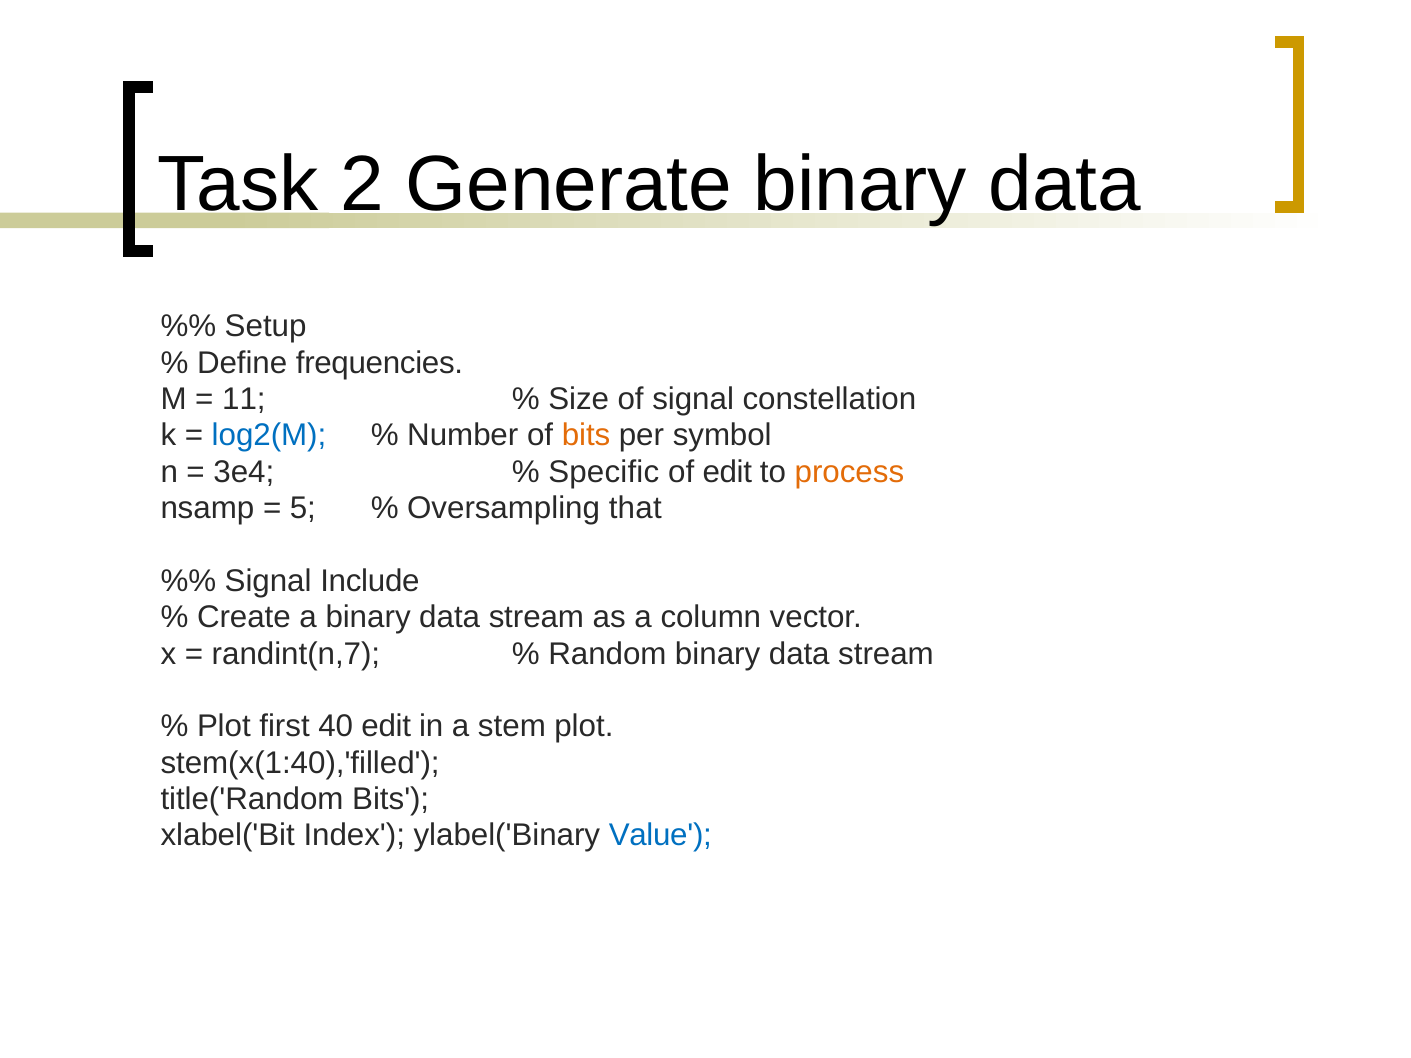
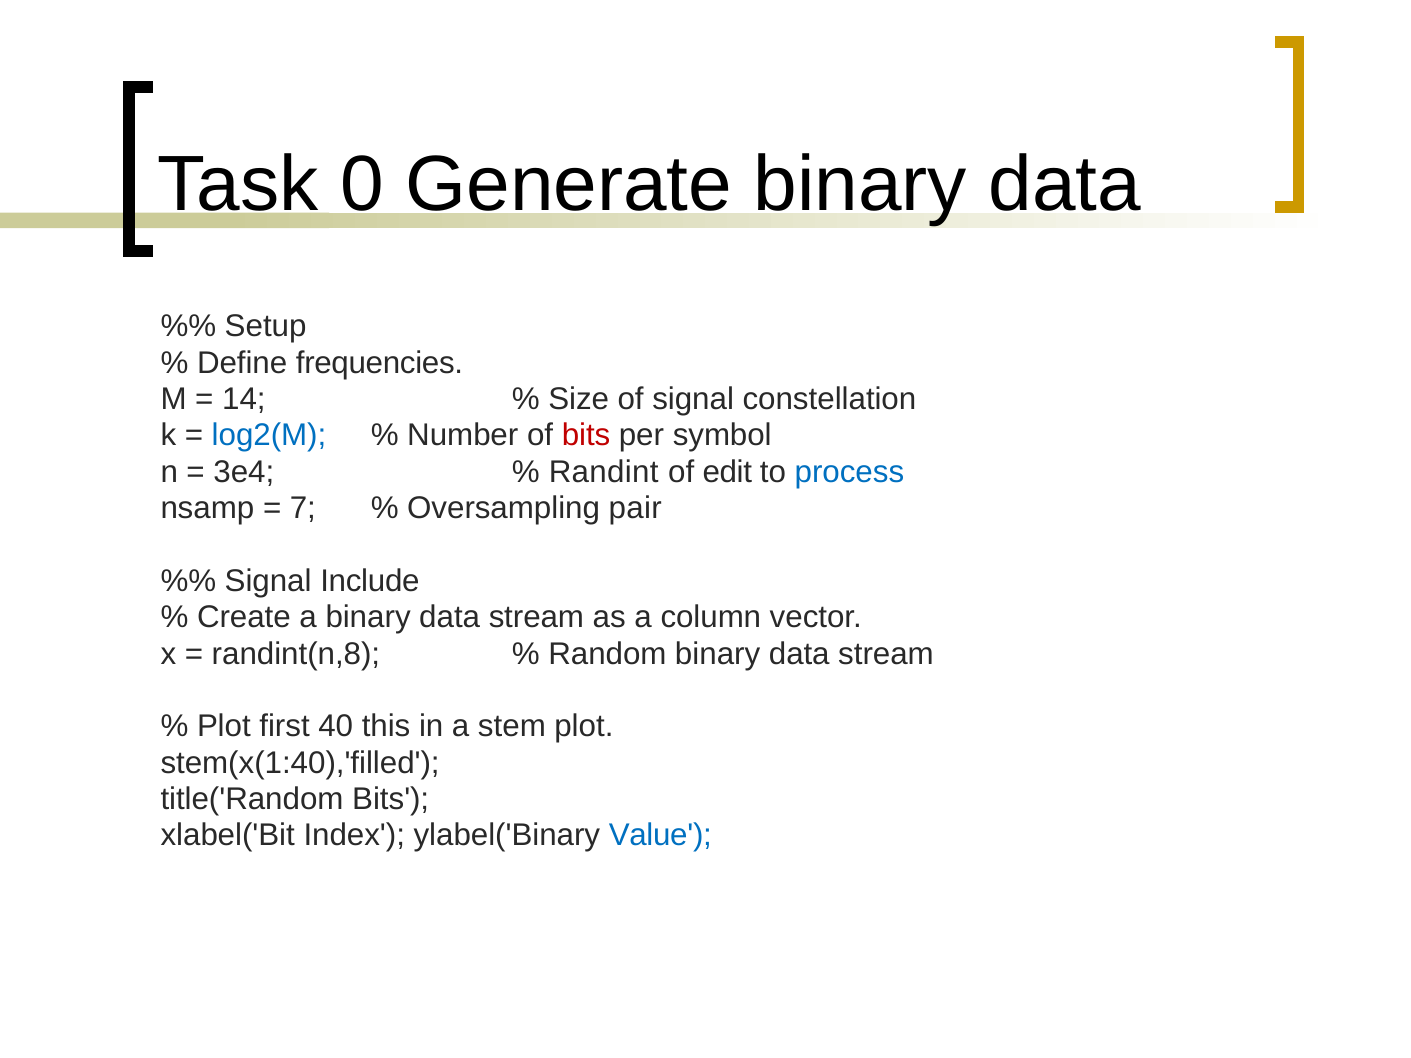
2: 2 -> 0
11: 11 -> 14
bits at (586, 436) colour: orange -> red
Specific: Specific -> Randint
process colour: orange -> blue
5: 5 -> 7
that: that -> pair
randint(n,7: randint(n,7 -> randint(n,8
40 edit: edit -> this
